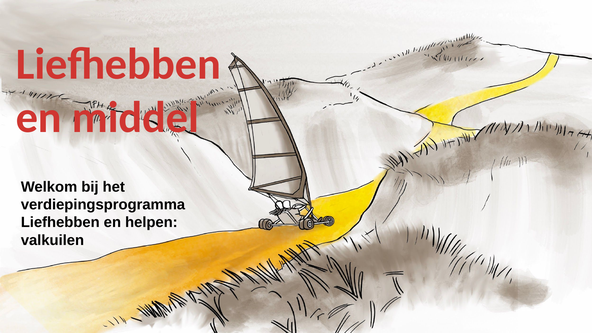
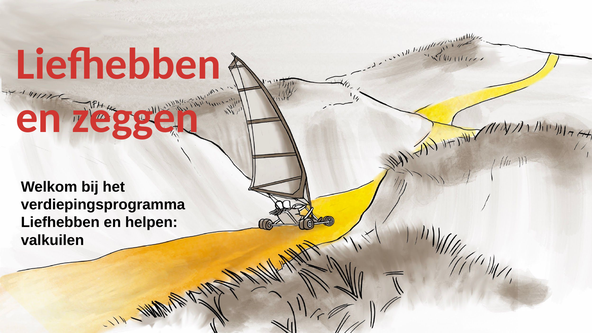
middel: middel -> zeggen
